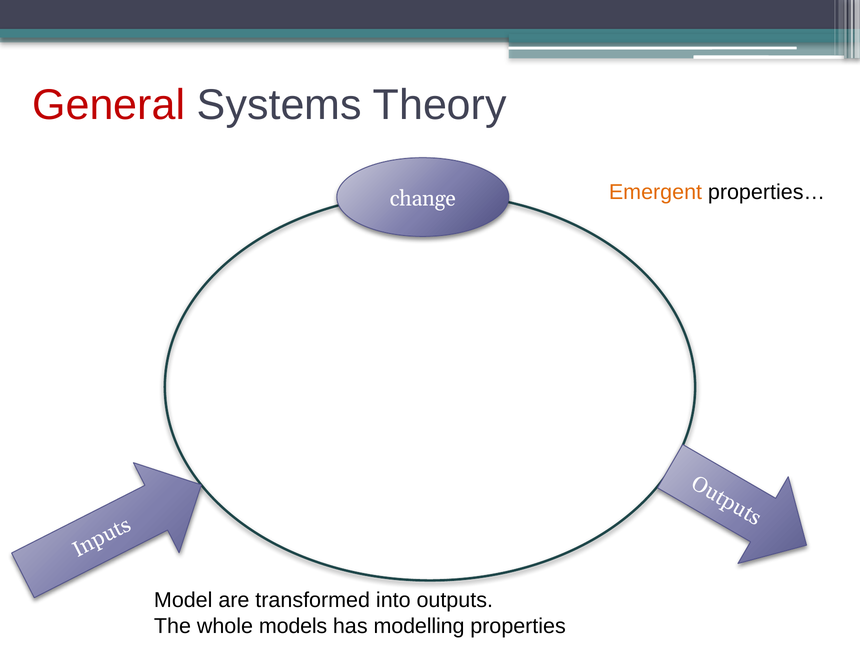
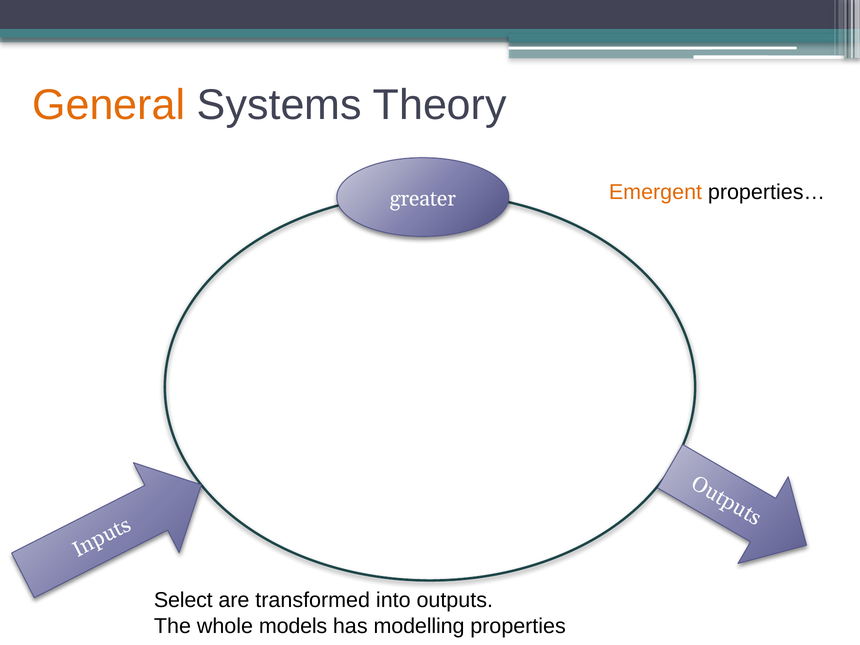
General colour: red -> orange
change: change -> greater
Model: Model -> Select
